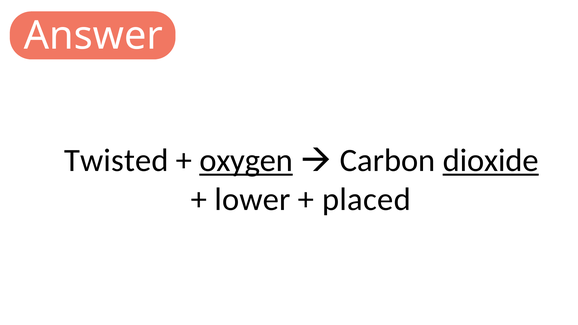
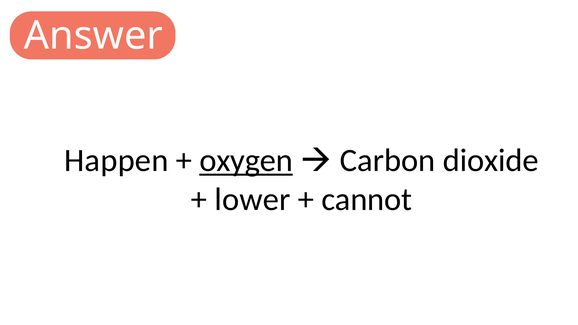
Twisted: Twisted -> Happen
dioxide underline: present -> none
placed: placed -> cannot
